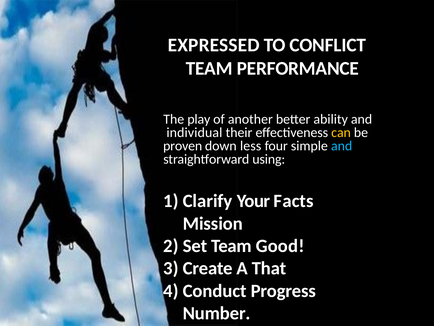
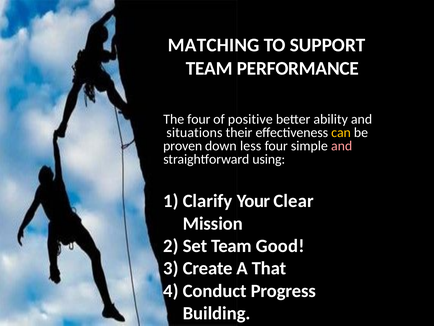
EXPRESSED: EXPRESSED -> MATCHING
CONFLICT: CONFLICT -> SUPPORT
The play: play -> four
another: another -> positive
individual: individual -> situations
and at (342, 146) colour: light blue -> pink
Facts: Facts -> Clear
Number: Number -> Building
